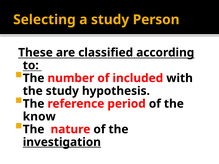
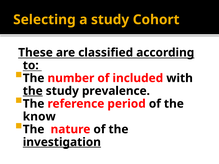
Person: Person -> Cohort
the at (33, 91) underline: none -> present
hypothesis: hypothesis -> prevalence
